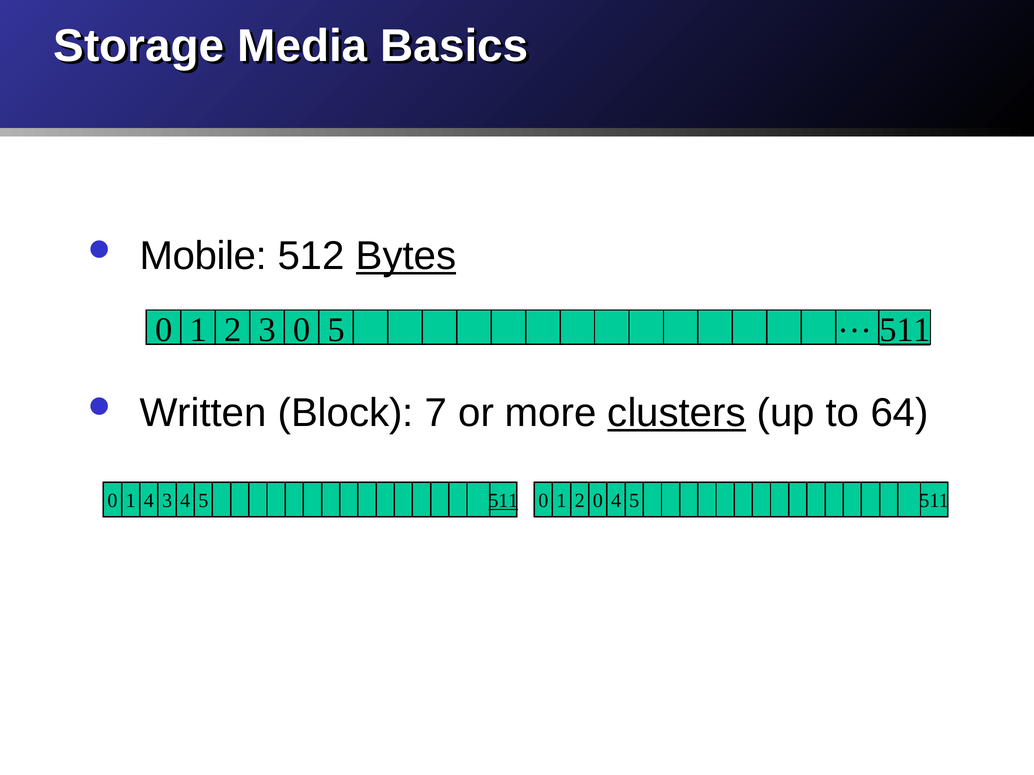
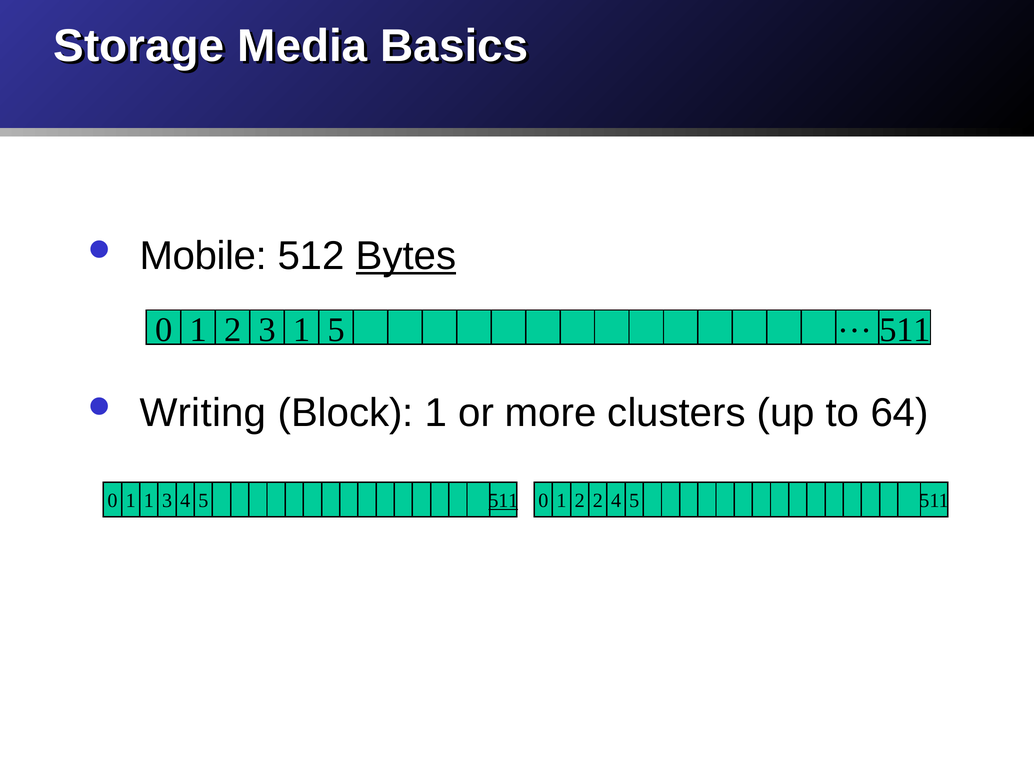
3 0: 0 -> 1
511 at (905, 330) underline: present -> none
Written: Written -> Writing
Block 7: 7 -> 1
clusters underline: present -> none
1 4: 4 -> 1
2 0: 0 -> 2
